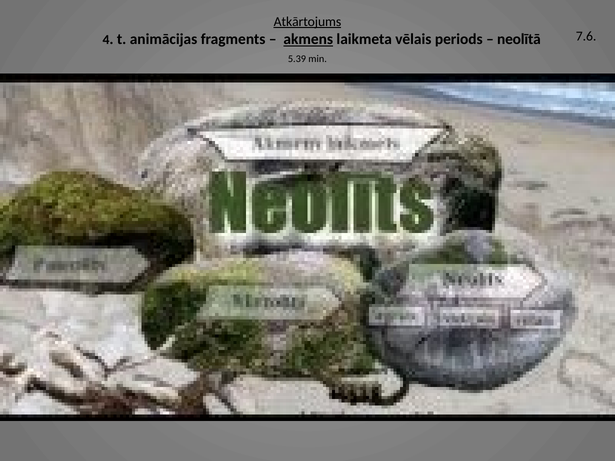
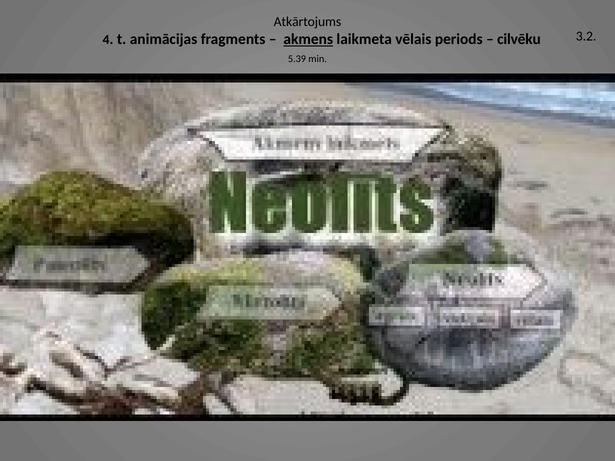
Atkārtojums underline: present -> none
7.6: 7.6 -> 3.2
neolītā: neolītā -> cilvēku
